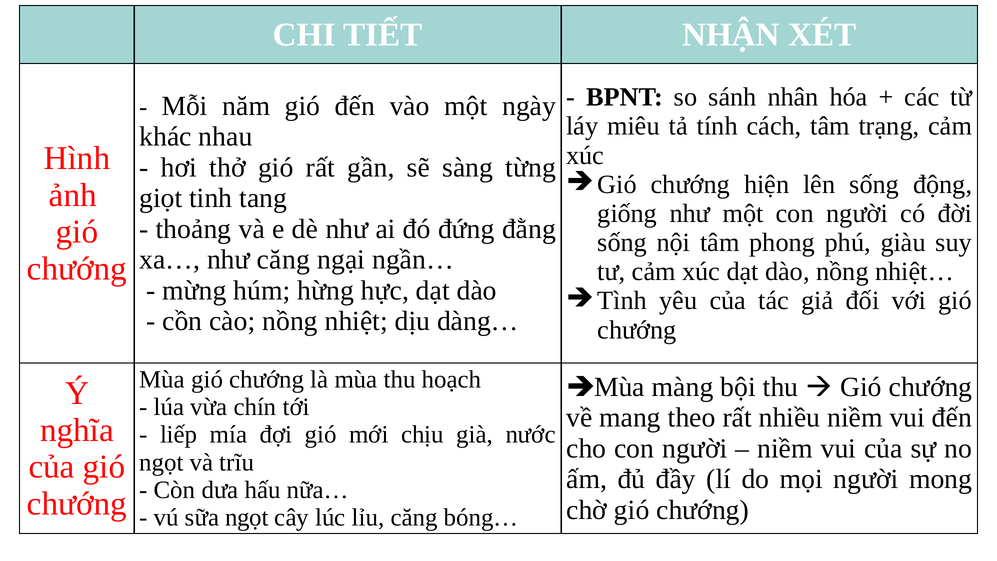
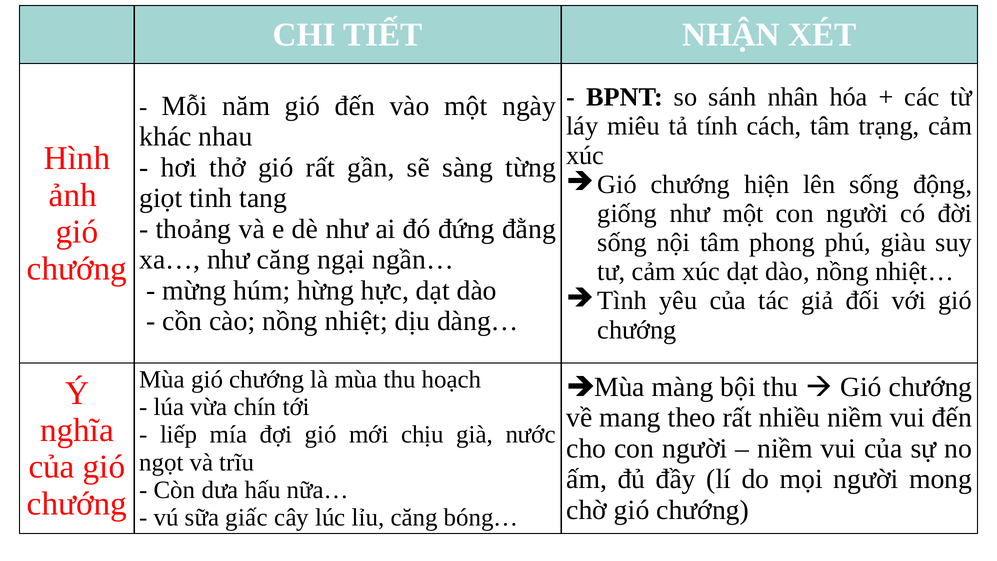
sữa ngọt: ngọt -> giấc
